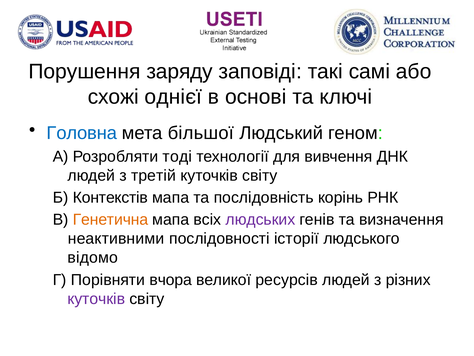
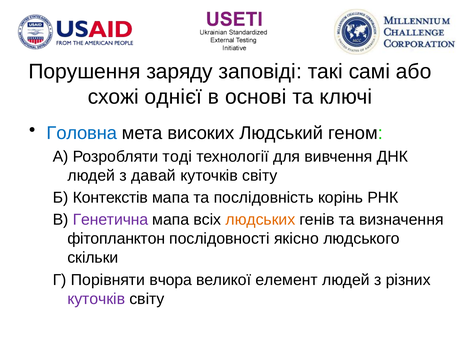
більшої: більшої -> високих
третій: третій -> давай
Генетична colour: orange -> purple
людських colour: purple -> orange
неактивними: неактивними -> фітопланктон
історії: історії -> якісно
відомо: відомо -> скільки
ресурсів: ресурсів -> елемент
